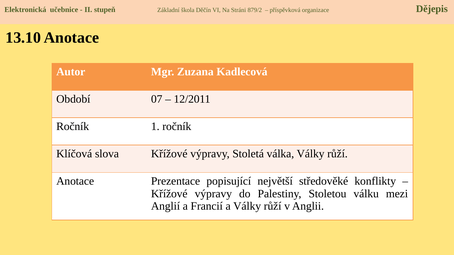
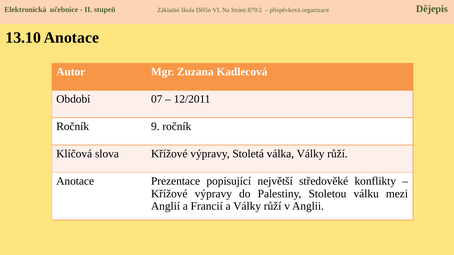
1: 1 -> 9
